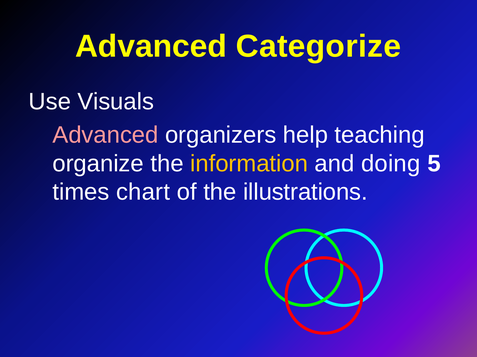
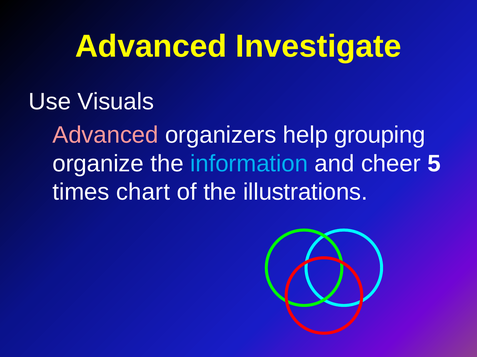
Categorize: Categorize -> Investigate
teaching: teaching -> grouping
information colour: yellow -> light blue
doing: doing -> cheer
